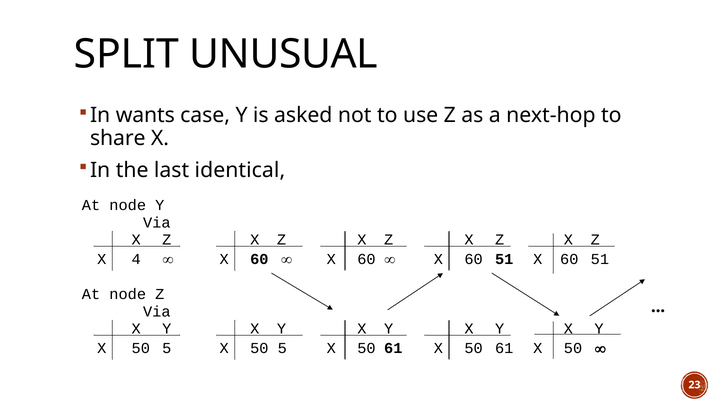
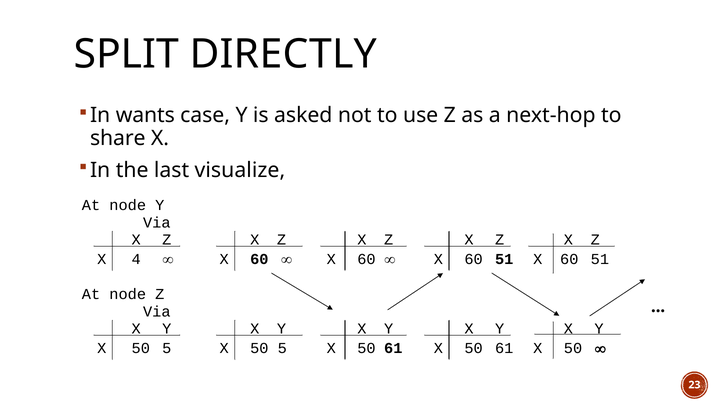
UNUSUAL: UNUSUAL -> DIRECTLY
identical: identical -> visualize
